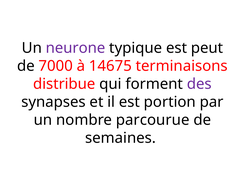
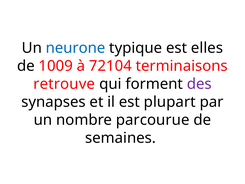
neurone colour: purple -> blue
peut: peut -> elles
7000: 7000 -> 1009
14675: 14675 -> 72104
distribue: distribue -> retrouve
portion: portion -> plupart
